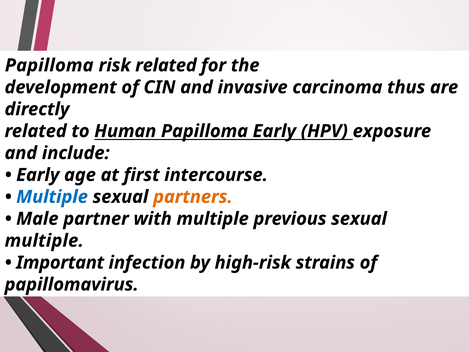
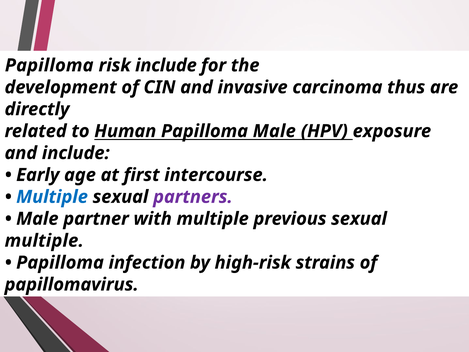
risk related: related -> include
Papilloma Early: Early -> Male
partners colour: orange -> purple
Important at (60, 262): Important -> Papilloma
